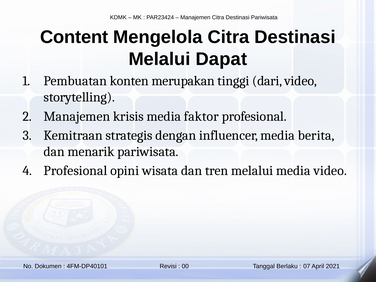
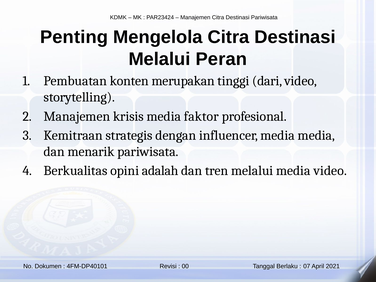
Content: Content -> Penting
Dapat: Dapat -> Peran
media berita: berita -> media
Profesional at (75, 171): Profesional -> Berkualitas
wisata: wisata -> adalah
